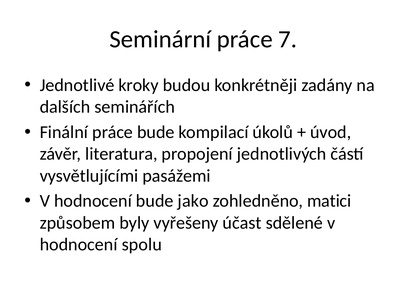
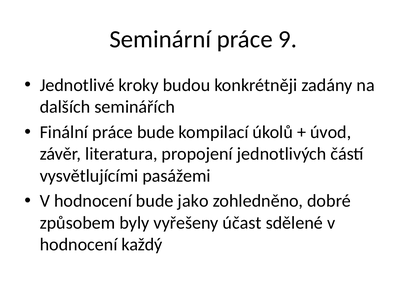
7: 7 -> 9
matici: matici -> dobré
spolu: spolu -> každý
